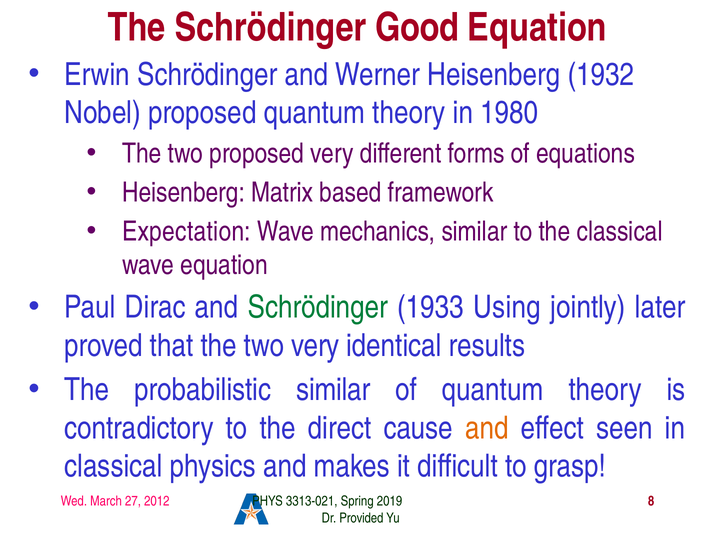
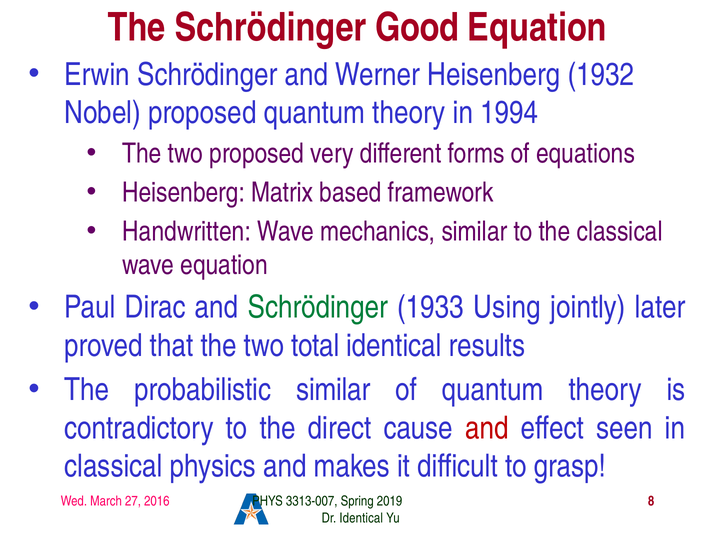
1980: 1980 -> 1994
Expectation: Expectation -> Handwritten
two very: very -> total
and at (487, 428) colour: orange -> red
2012: 2012 -> 2016
3313-021: 3313-021 -> 3313-007
Dr Provided: Provided -> Identical
